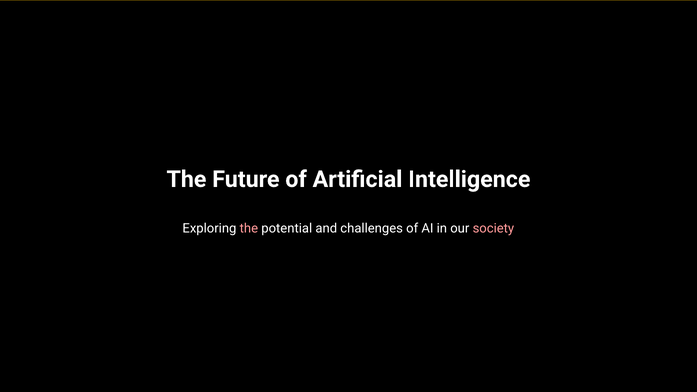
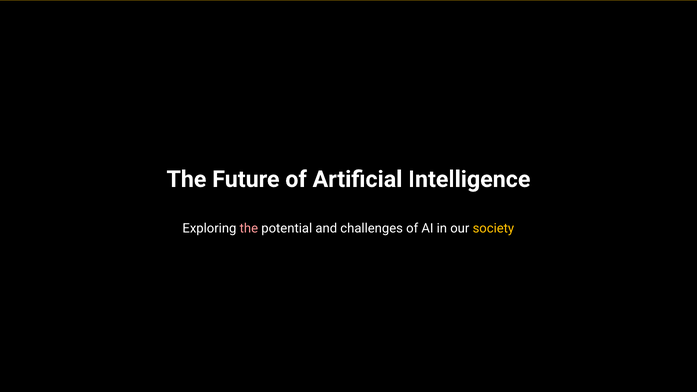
society colour: pink -> yellow
